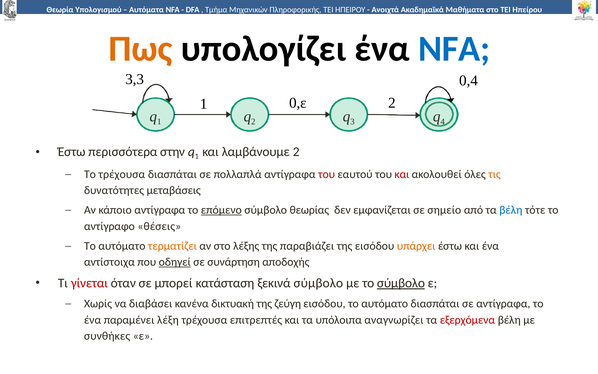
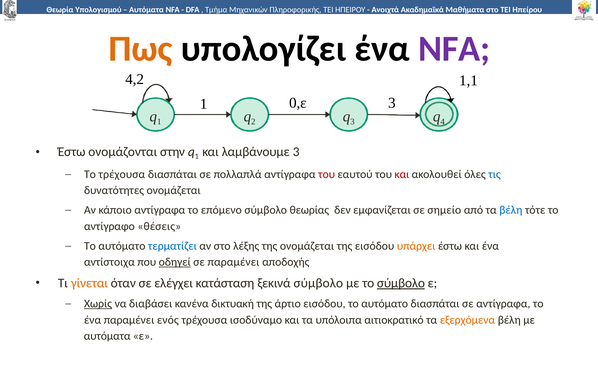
NFA at (454, 49) colour: blue -> purple
3,3: 3,3 -> 4,2
0,4: 0,4 -> 1,1
1 2: 2 -> 3
περισσότερα: περισσότερα -> ονομάζονται
λαμβάνουμε 2: 2 -> 3
τις colour: orange -> blue
δυνατότητες μεταβάσεις: μεταβάσεις -> ονομάζεται
επόμενο underline: present -> none
τερματίζει colour: orange -> blue
της παραβιάζει: παραβιάζει -> ονομάζεται
σε συνάρτηση: συνάρτηση -> παραμένει
γίνεται colour: red -> orange
μπορεί: μπορεί -> ελέγχει
Χωρίς underline: none -> present
ζεύγη: ζεύγη -> άρτιο
λέξη: λέξη -> ενός
επιτρεπτές: επιτρεπτές -> ισοδύναμο
αναγνωρίζει: αναγνωρίζει -> αιτιοκρατικό
εξερχόμενα colour: red -> orange
συνθήκες at (107, 336): συνθήκες -> αυτόματα
